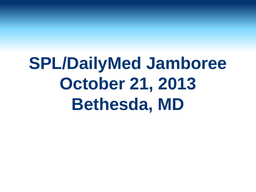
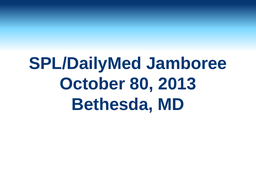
21: 21 -> 80
